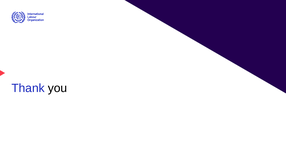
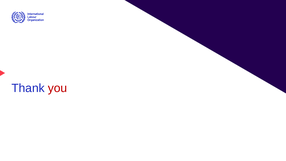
you colour: black -> red
